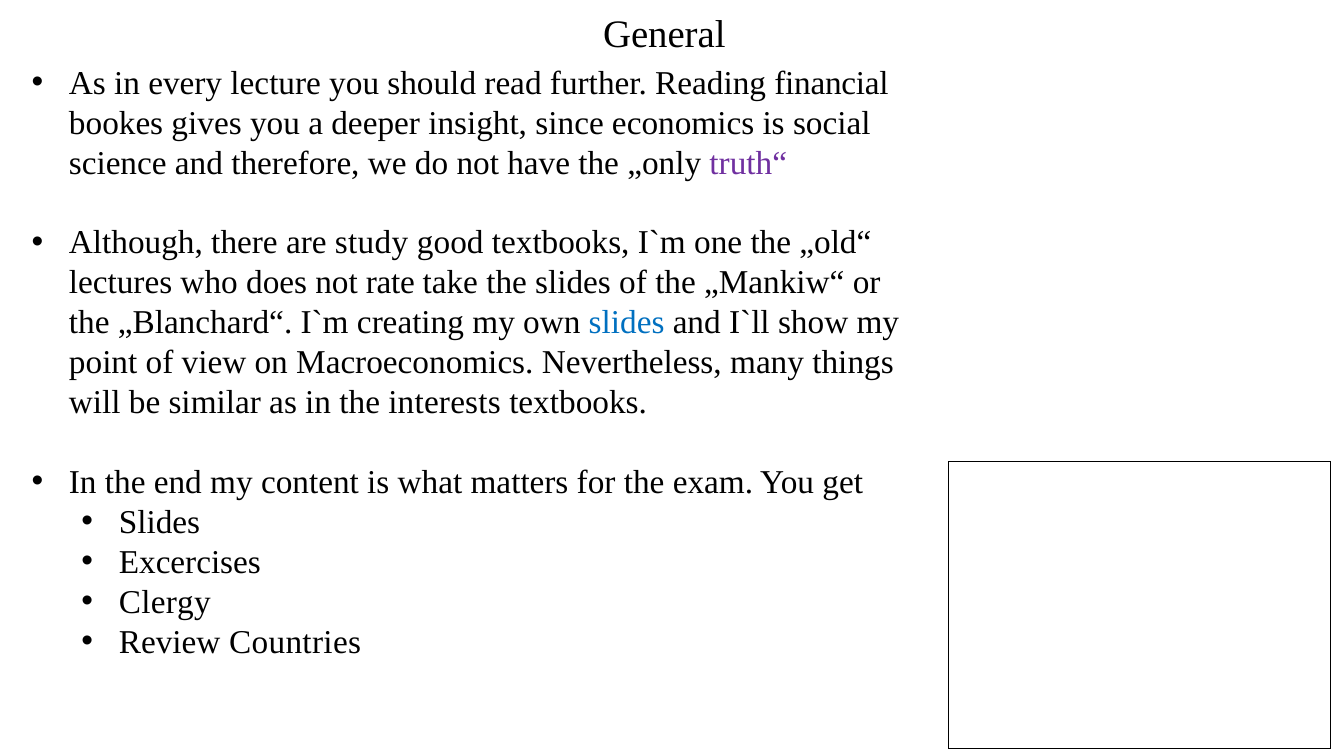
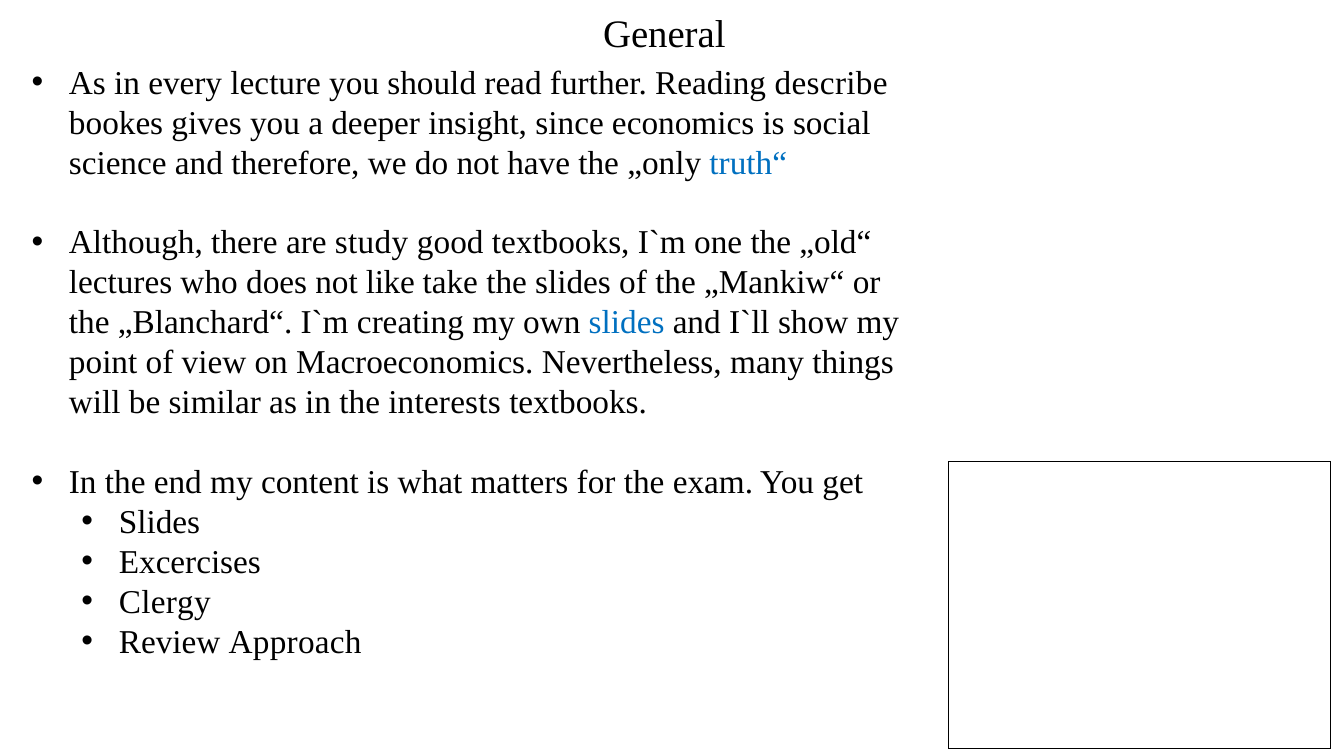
financial: financial -> describe
truth“ colour: purple -> blue
rate: rate -> like
Countries: Countries -> Approach
